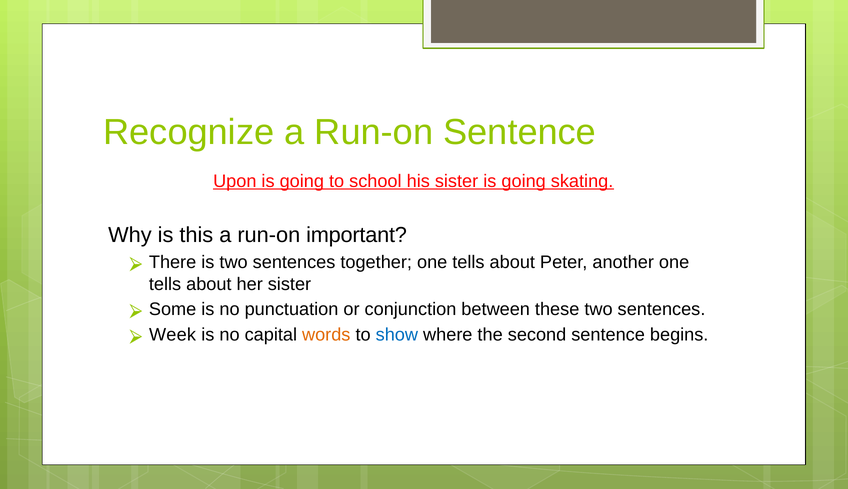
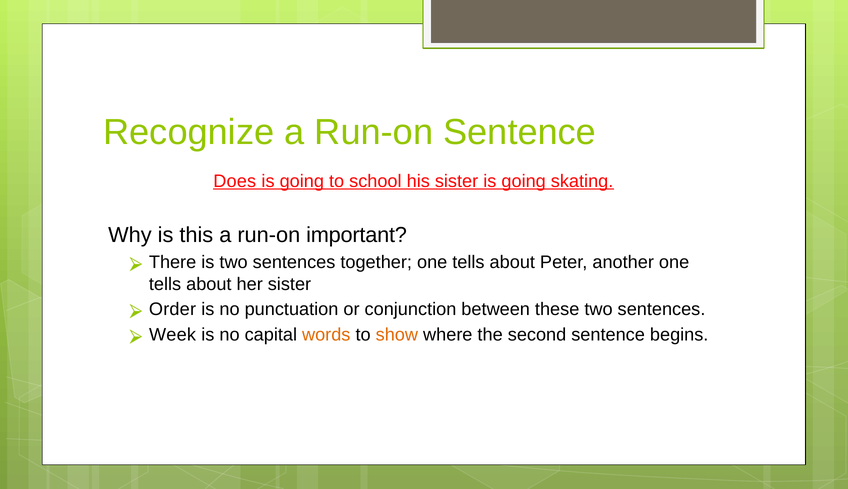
Upon: Upon -> Does
Some: Some -> Order
show colour: blue -> orange
